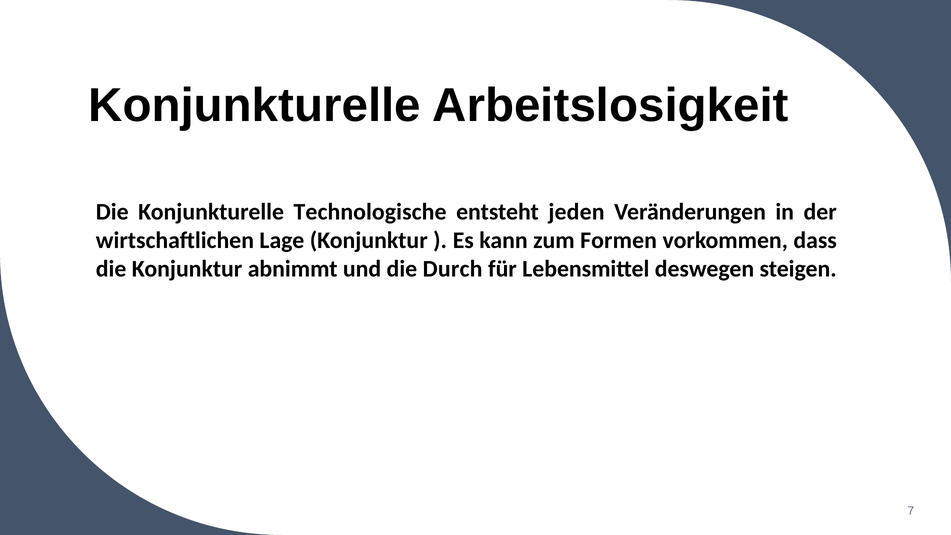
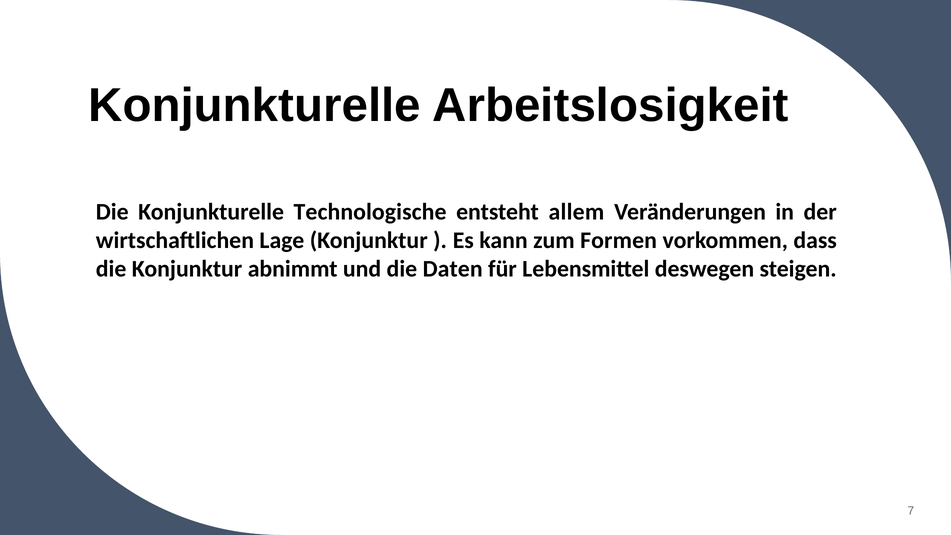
jeden: jeden -> allem
Durch: Durch -> Daten
